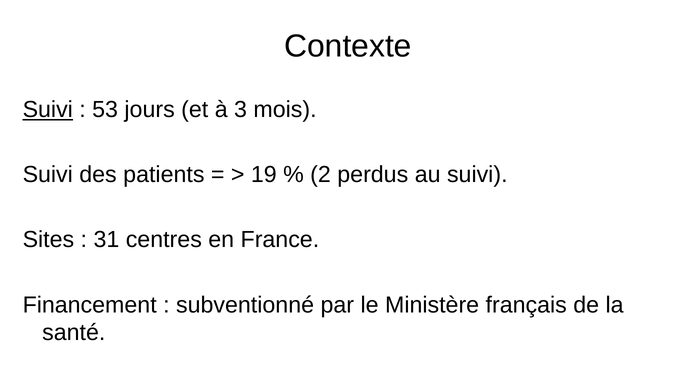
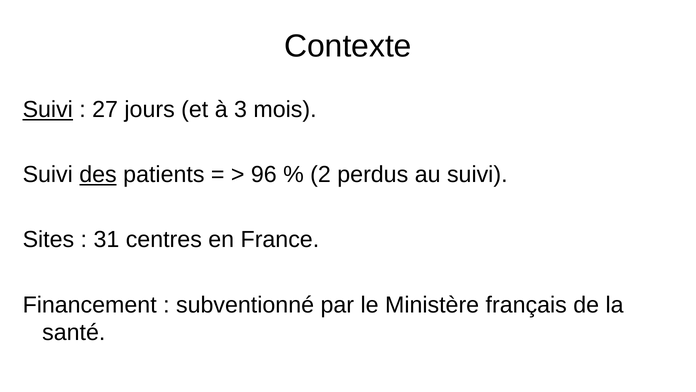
53: 53 -> 27
des underline: none -> present
19: 19 -> 96
